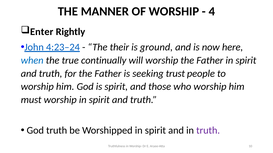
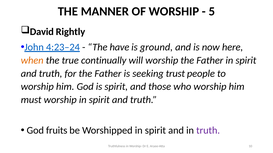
4: 4 -> 5
Enter: Enter -> David
their: their -> have
when colour: blue -> orange
God truth: truth -> fruits
